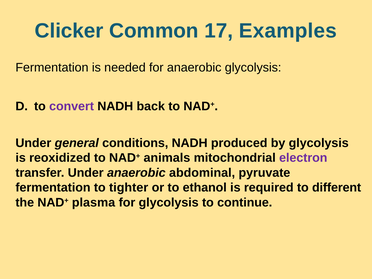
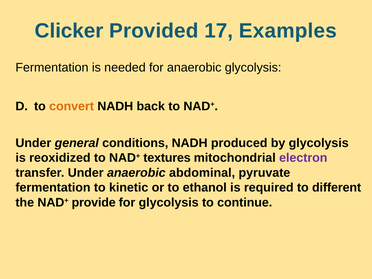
Common: Common -> Provided
convert colour: purple -> orange
animals: animals -> textures
tighter: tighter -> kinetic
plasma: plasma -> provide
